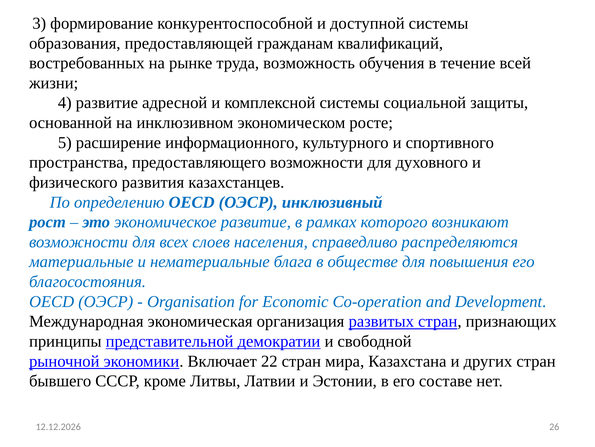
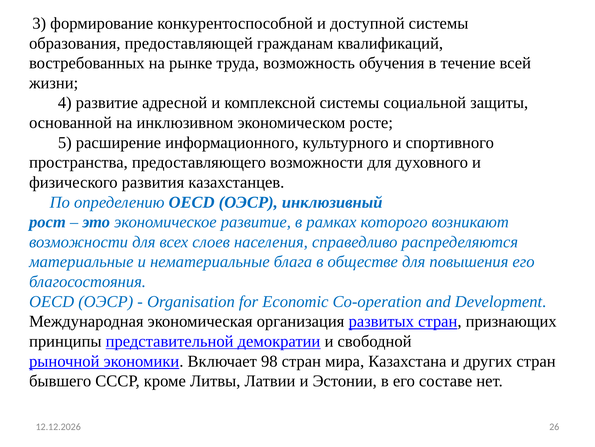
22: 22 -> 98
